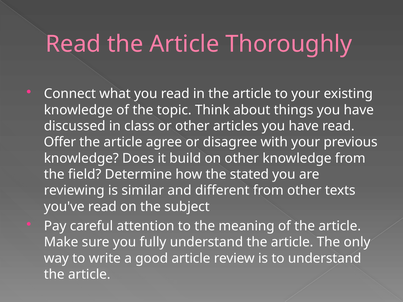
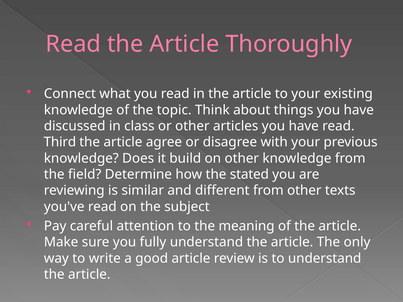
Offer: Offer -> Third
